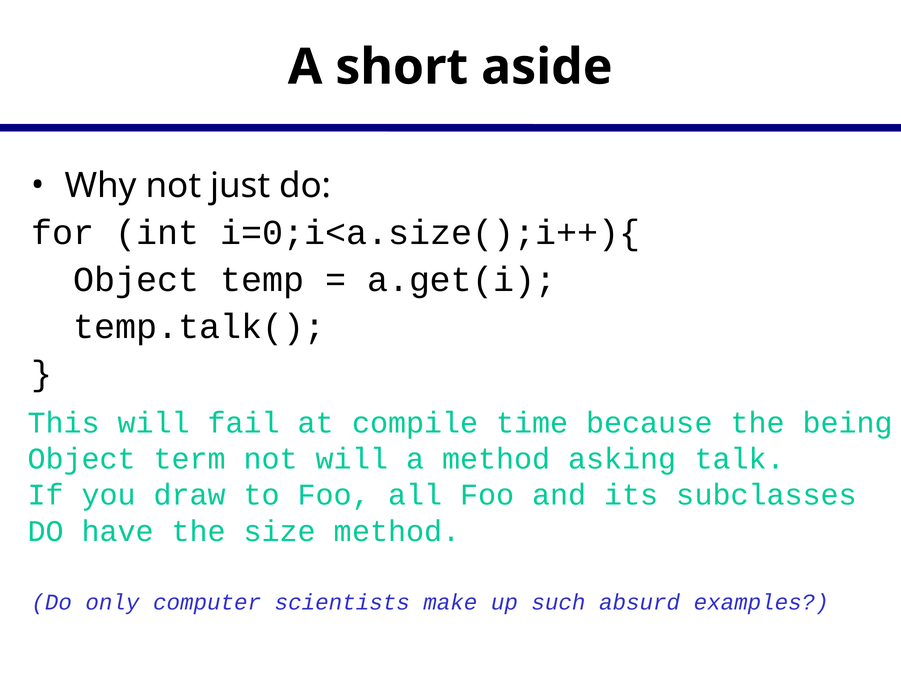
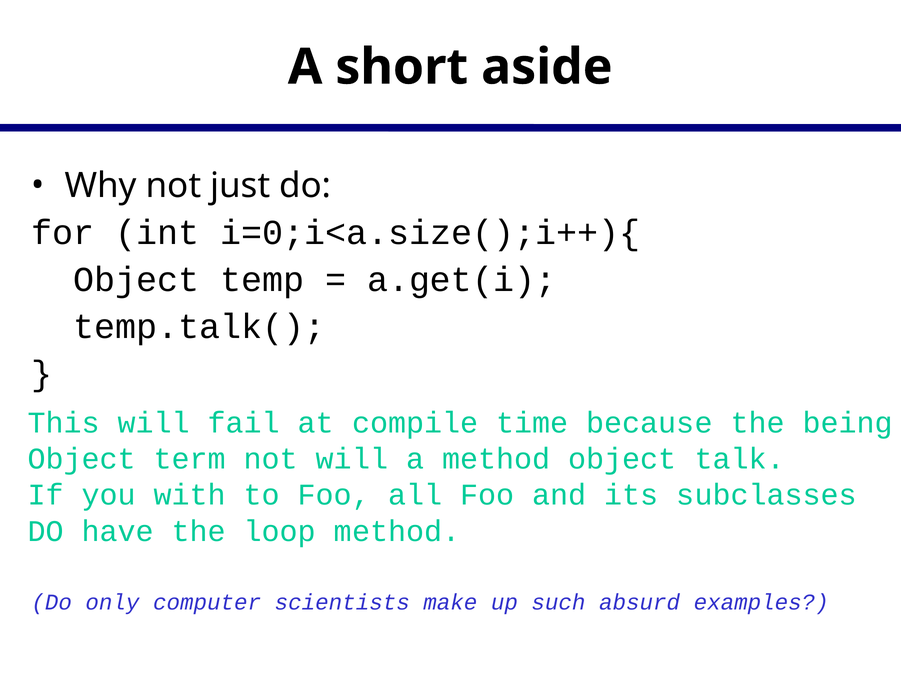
method asking: asking -> object
draw: draw -> with
size: size -> loop
